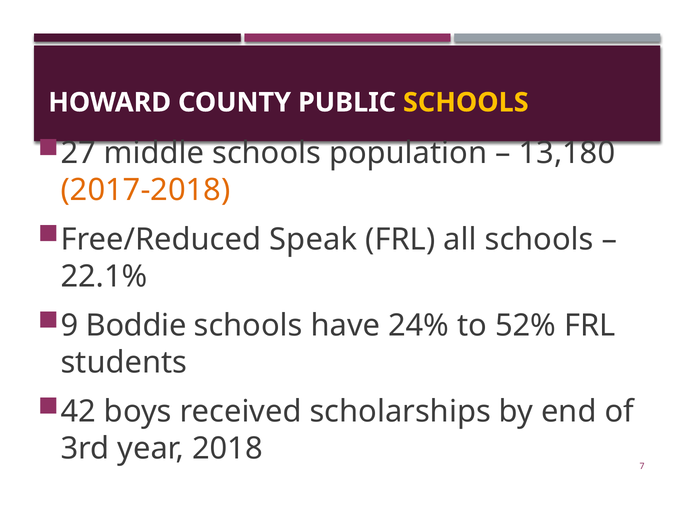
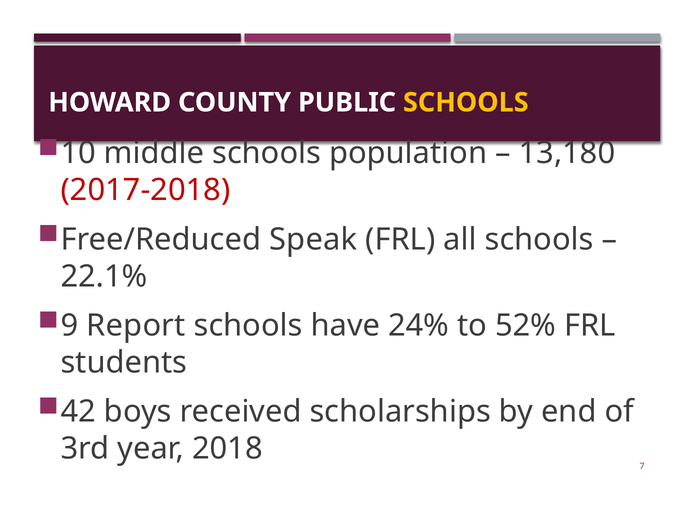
27: 27 -> 10
2017-2018 colour: orange -> red
Boddie: Boddie -> Report
